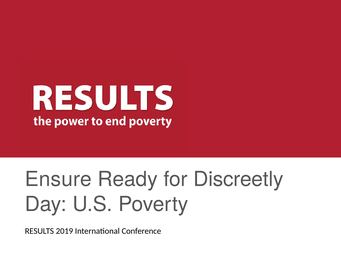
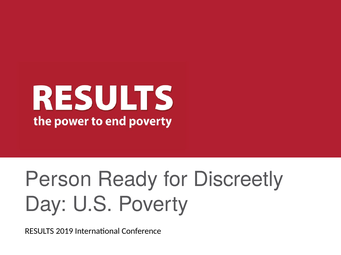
Ensure: Ensure -> Person
